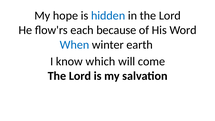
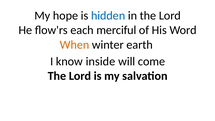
because: because -> merciful
When colour: blue -> orange
which: which -> inside
